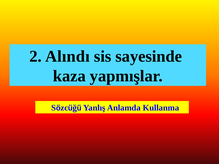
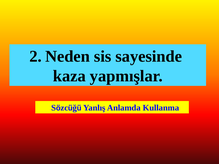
Alındı: Alındı -> Neden
